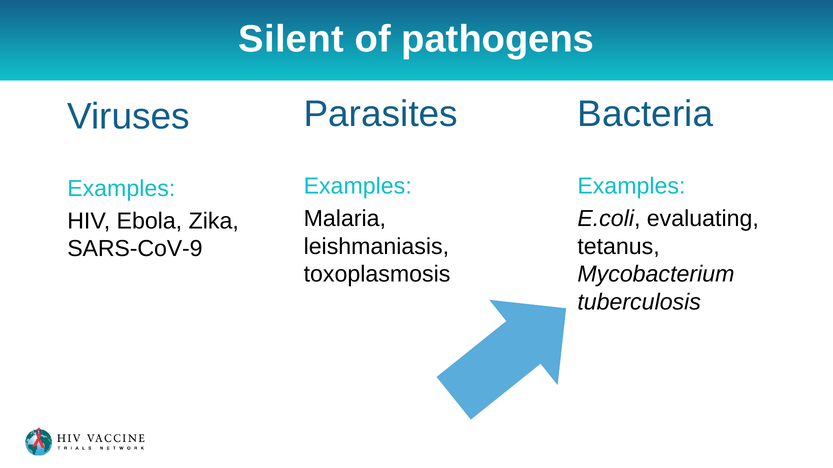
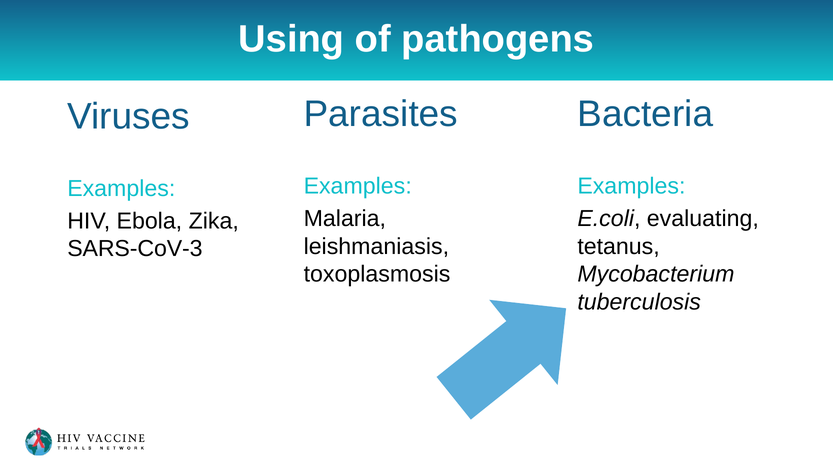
Silent: Silent -> Using
SARS-CoV-9: SARS-CoV-9 -> SARS-CoV-3
